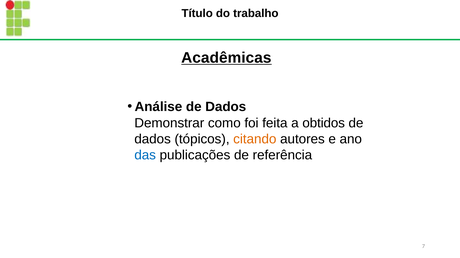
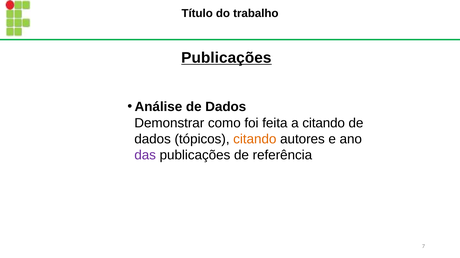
Acadêmicas at (226, 58): Acadêmicas -> Publicações
a obtidos: obtidos -> citando
das colour: blue -> purple
